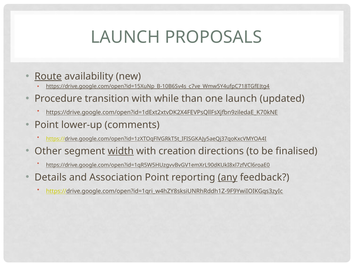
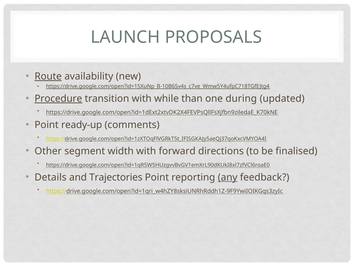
Procedure underline: none -> present
one launch: launch -> during
lower-up: lower-up -> ready-up
width underline: present -> none
creation: creation -> forward
Association: Association -> Trajectories
